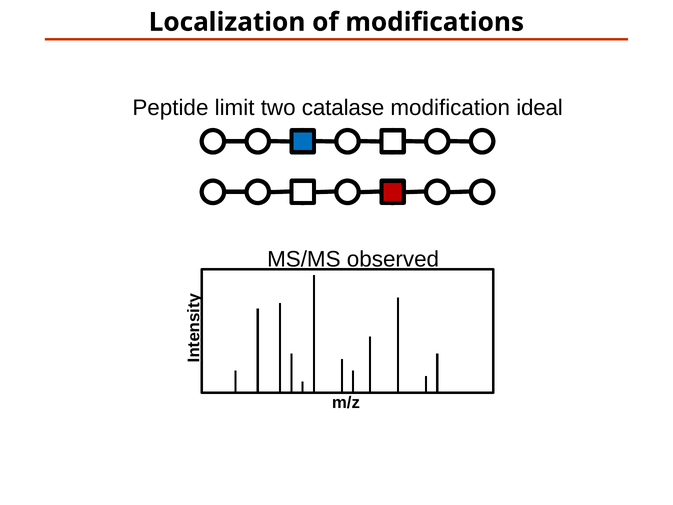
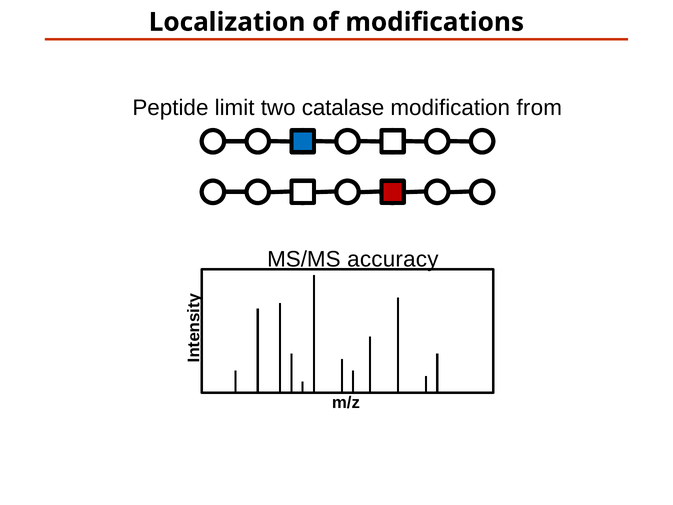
ideal: ideal -> from
observed: observed -> accuracy
